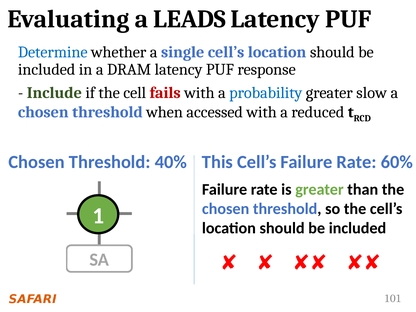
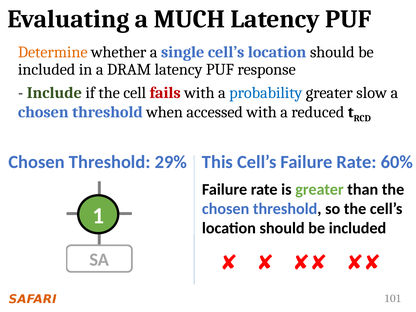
LEADS: LEADS -> MUCH
Determine colour: blue -> orange
40%: 40% -> 29%
